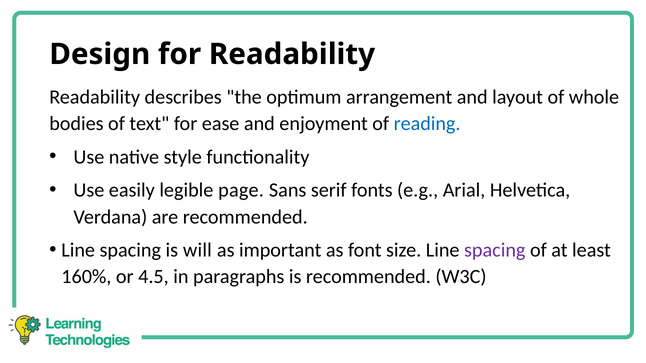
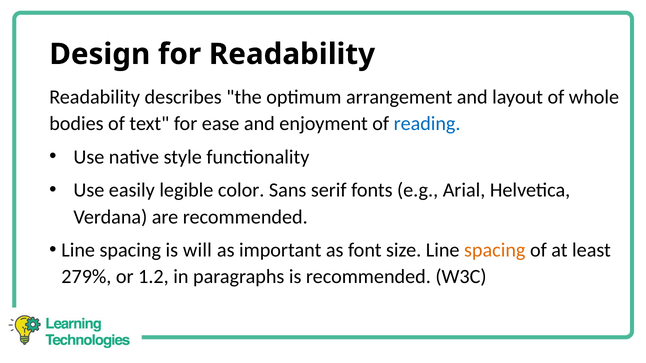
page: page -> color
spacing at (495, 250) colour: purple -> orange
160%: 160% -> 279%
4.5: 4.5 -> 1.2
